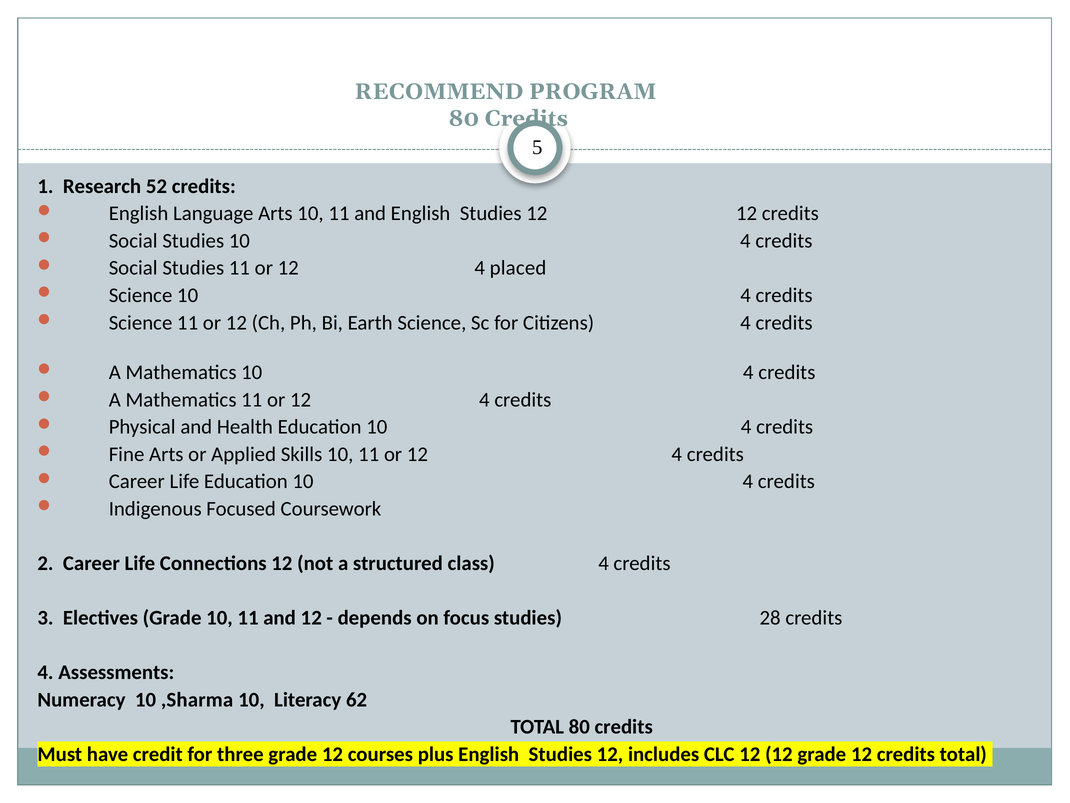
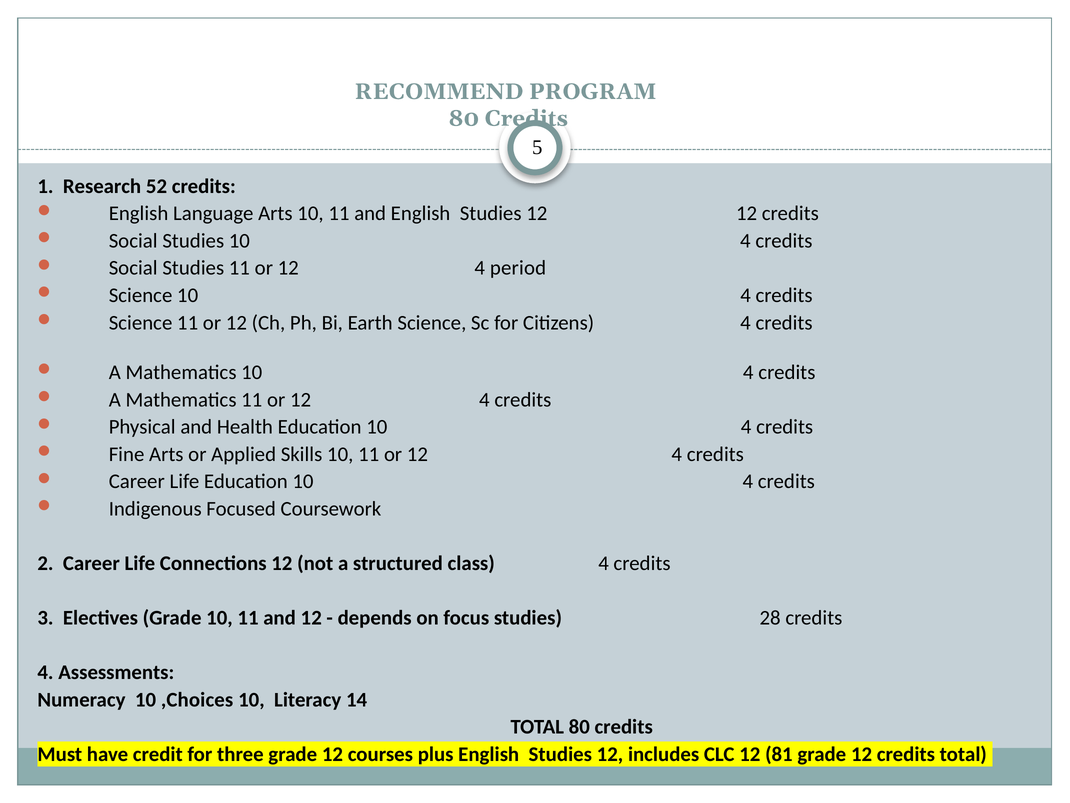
placed: placed -> period
,Sharma: ,Sharma -> ,Choices
62: 62 -> 14
CLC 12 12: 12 -> 81
